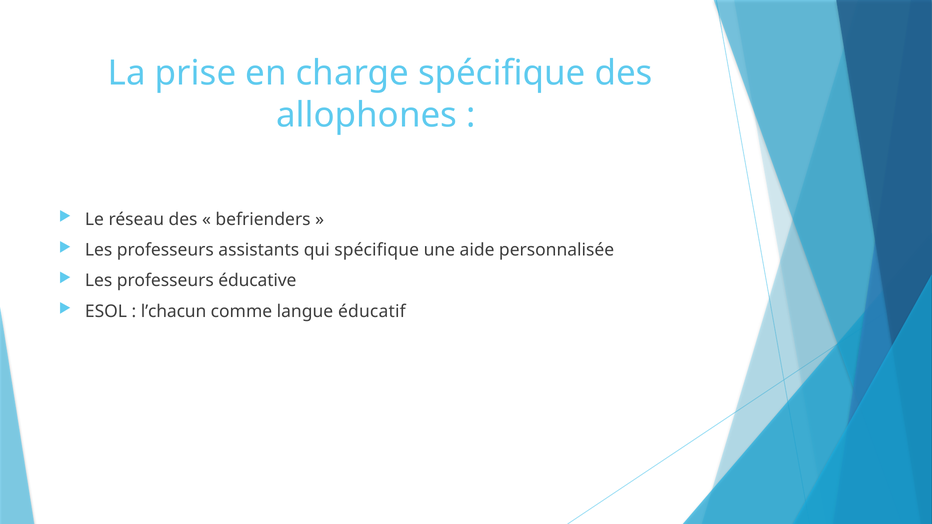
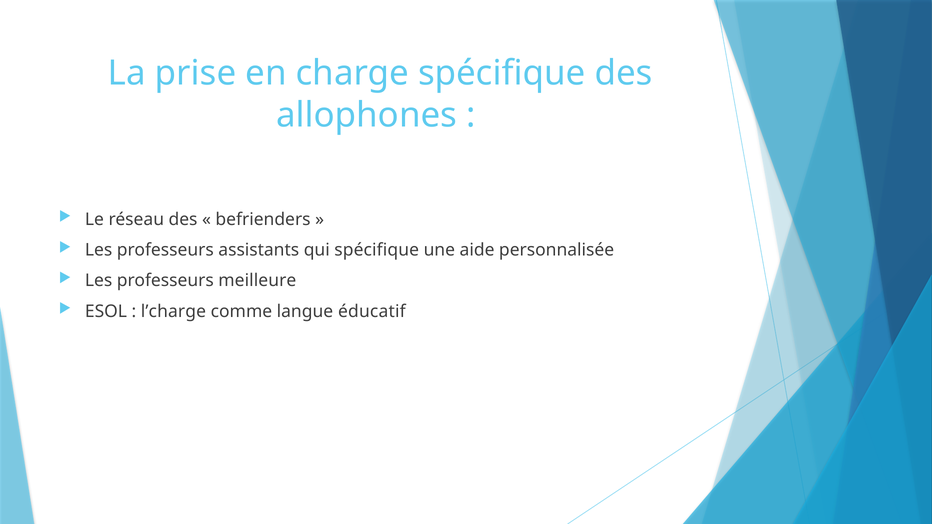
éducative: éducative -> meilleure
l’chacun: l’chacun -> l’charge
